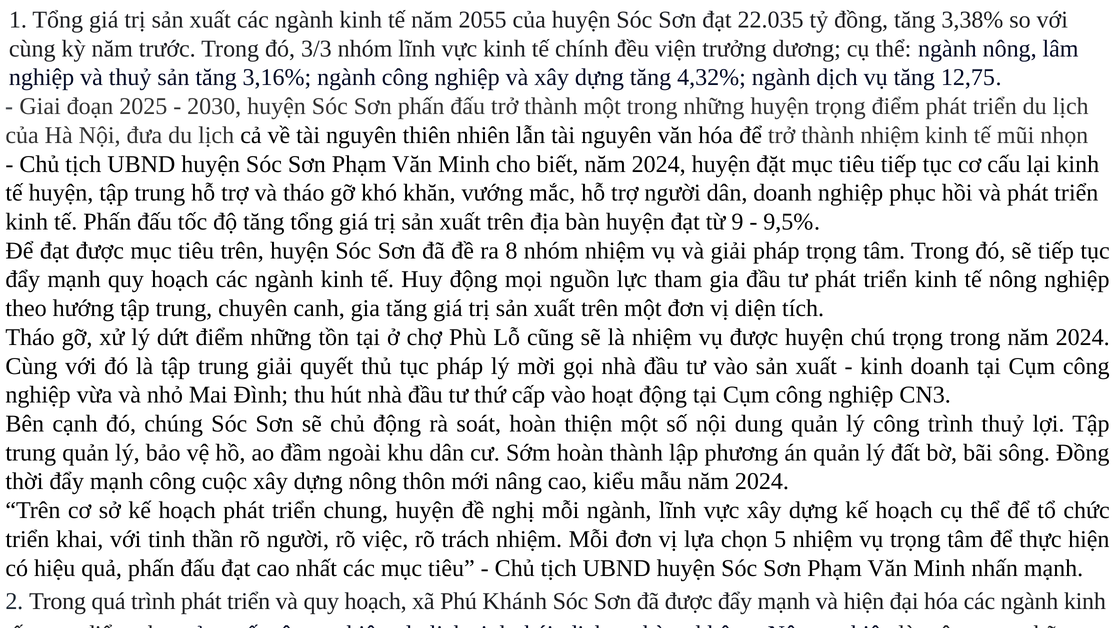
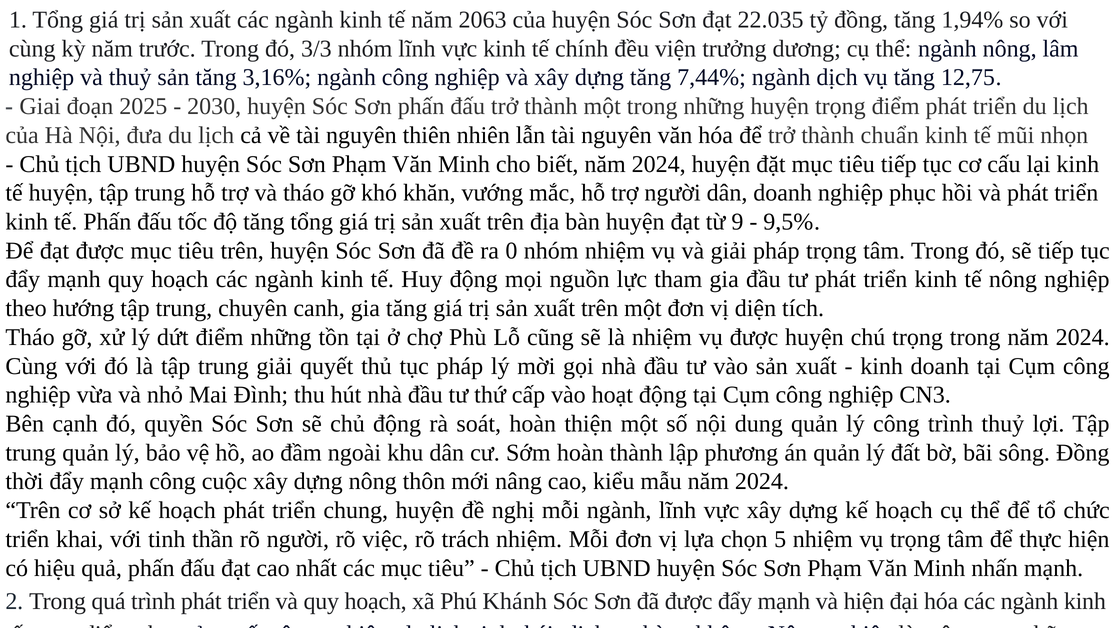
2055: 2055 -> 2063
3,38%: 3,38% -> 1,94%
4,32%: 4,32% -> 7,44%
thành nhiệm: nhiệm -> chuẩn
8: 8 -> 0
chúng: chúng -> quyền
